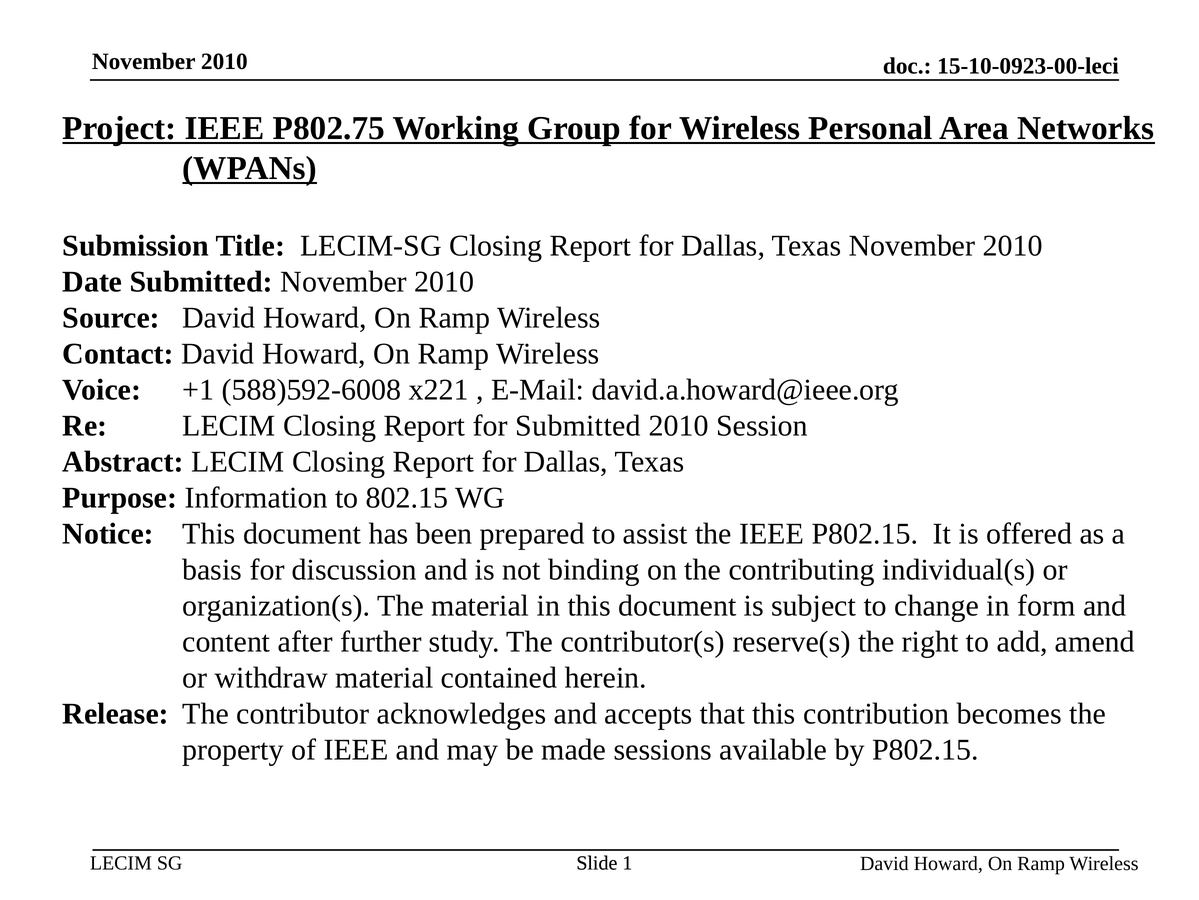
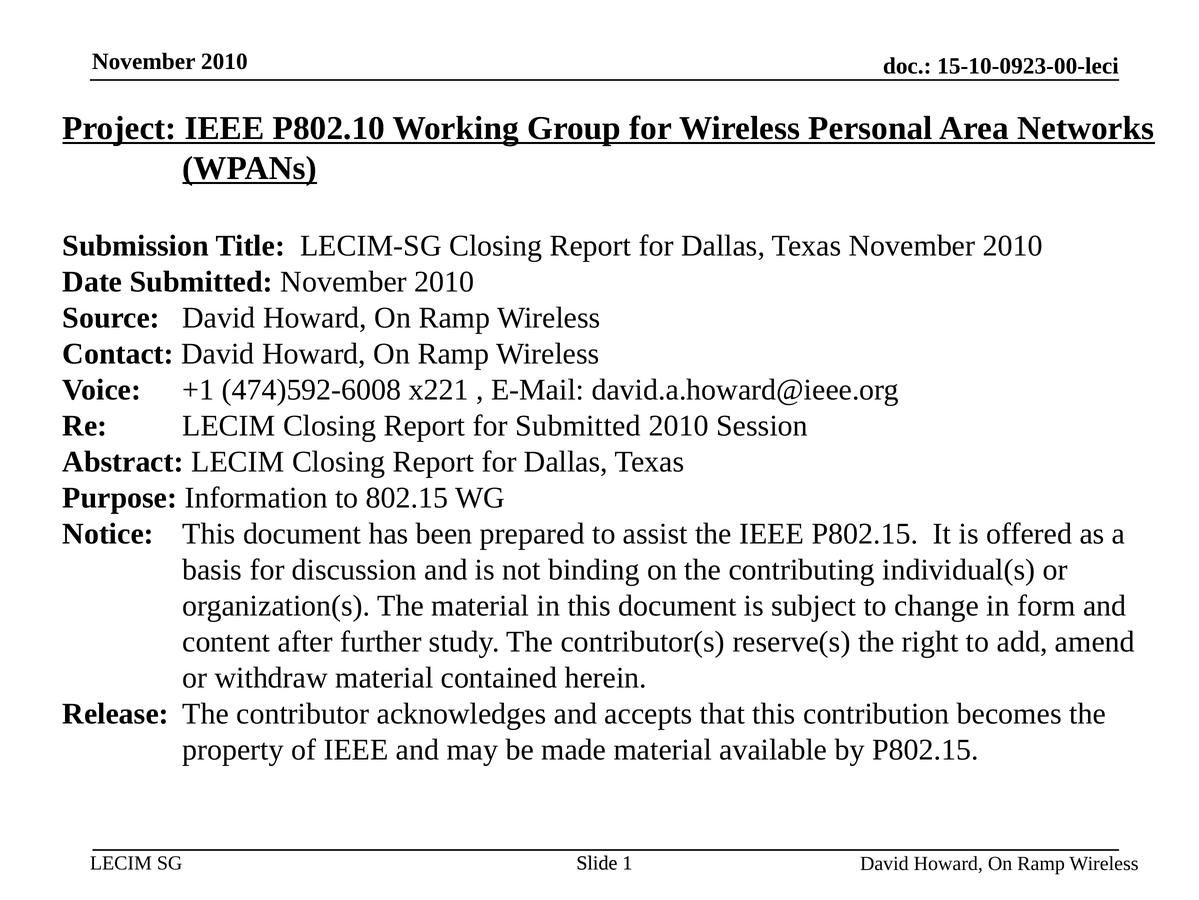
P802.75: P802.75 -> P802.10
588)592-6008: 588)592-6008 -> 474)592-6008
made sessions: sessions -> material
